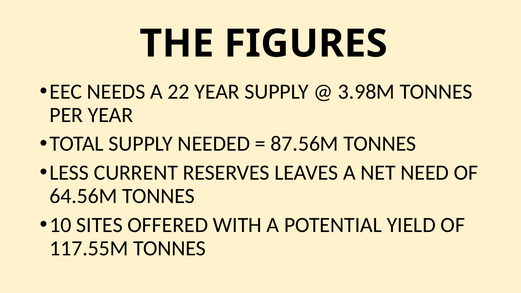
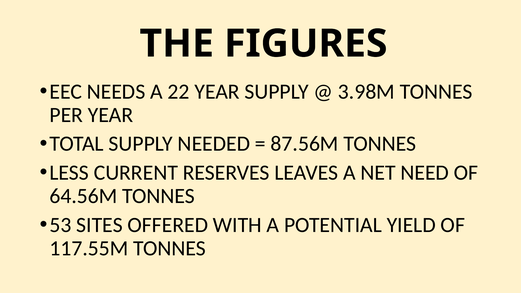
10: 10 -> 53
